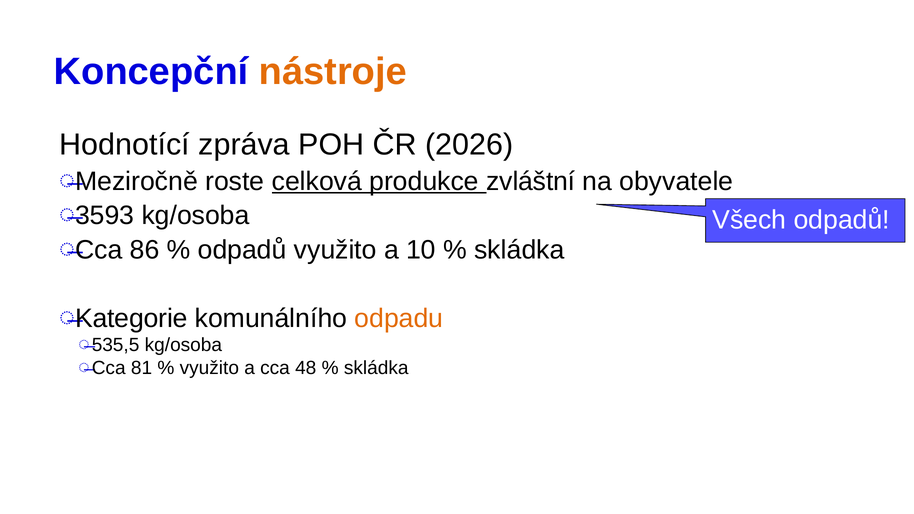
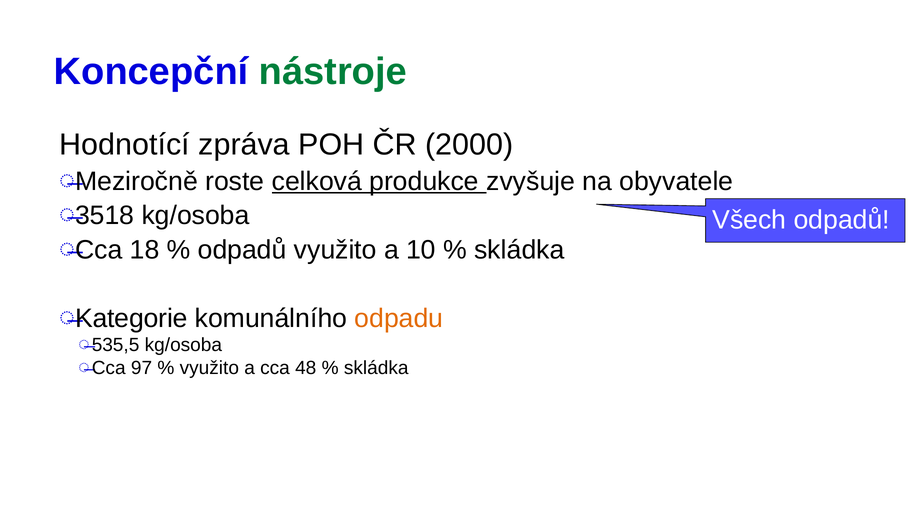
nástroje colour: orange -> green
2026: 2026 -> 2000
zvláštní: zvláštní -> zvyšuje
3593: 3593 -> 3518
86: 86 -> 18
81: 81 -> 97
